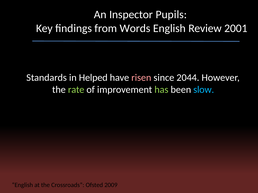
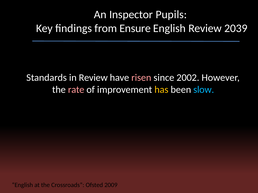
Words: Words -> Ensure
2001: 2001 -> 2039
in Helped: Helped -> Review
2044: 2044 -> 2002
rate colour: light green -> pink
has colour: light green -> yellow
